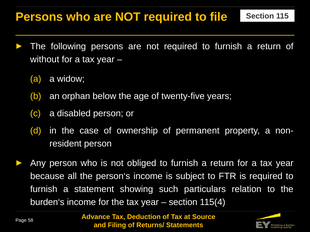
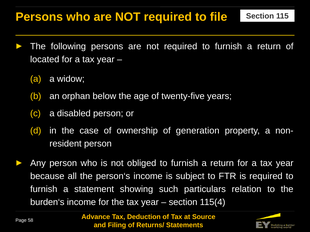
without: without -> located
permanent: permanent -> generation
